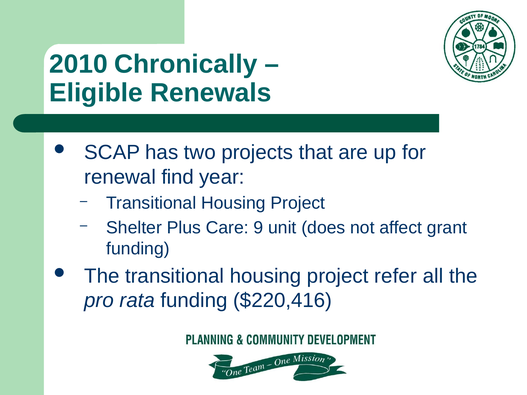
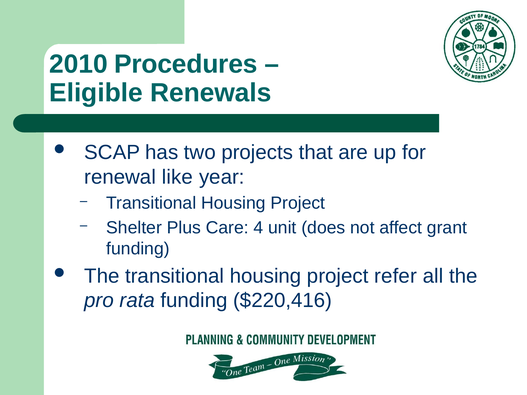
Chronically: Chronically -> Procedures
find: find -> like
9: 9 -> 4
